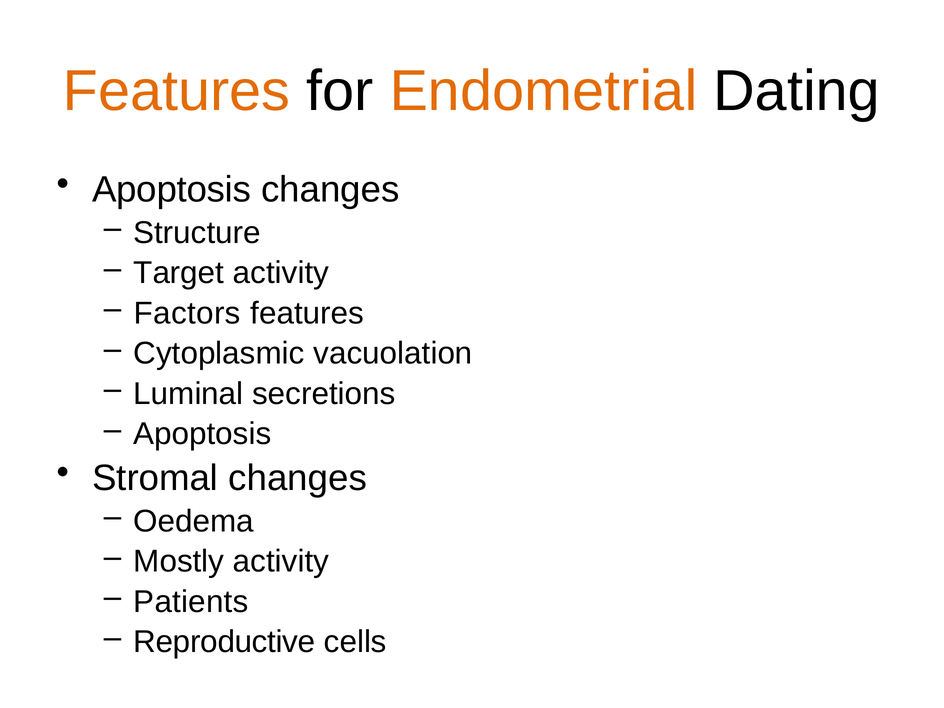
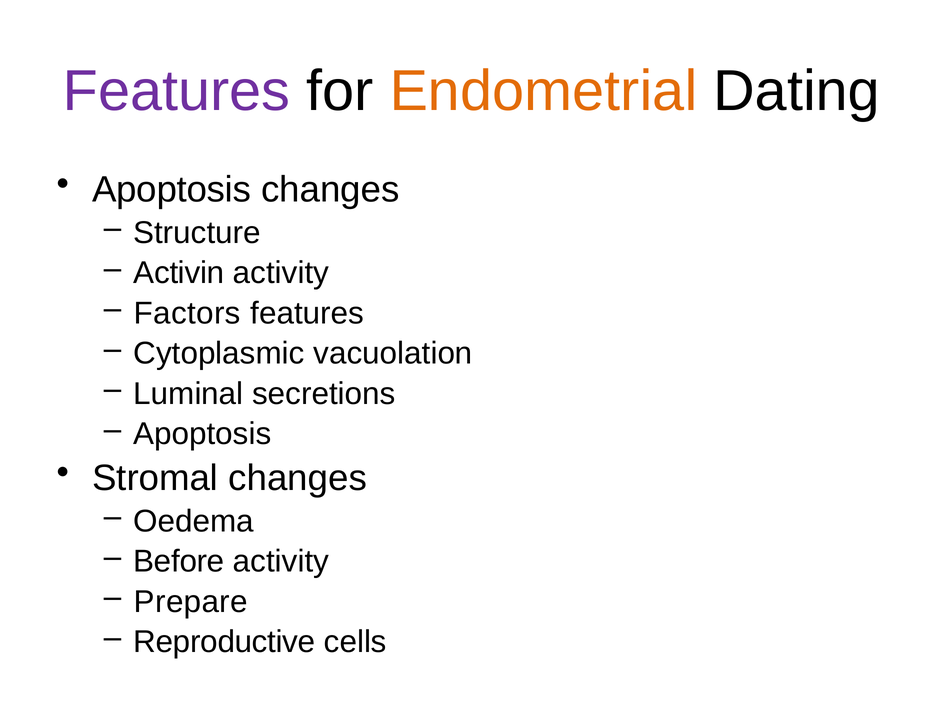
Features at (177, 91) colour: orange -> purple
Target: Target -> Activin
Mostly: Mostly -> Before
Patients: Patients -> Prepare
